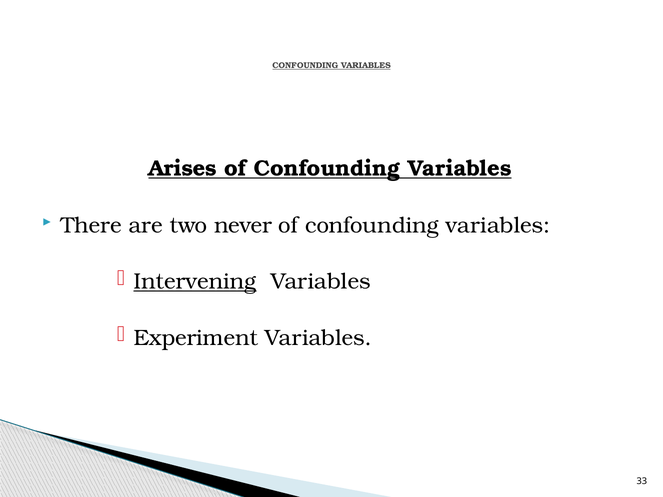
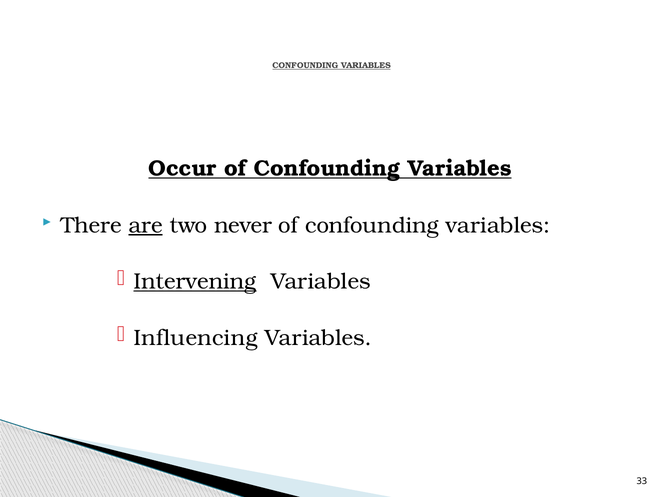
Arises: Arises -> Occur
are underline: none -> present
Experiment: Experiment -> Influencing
